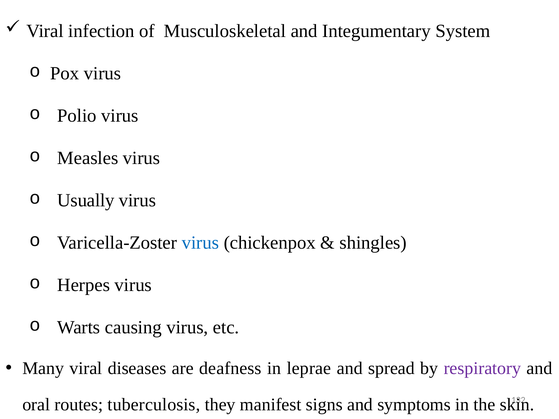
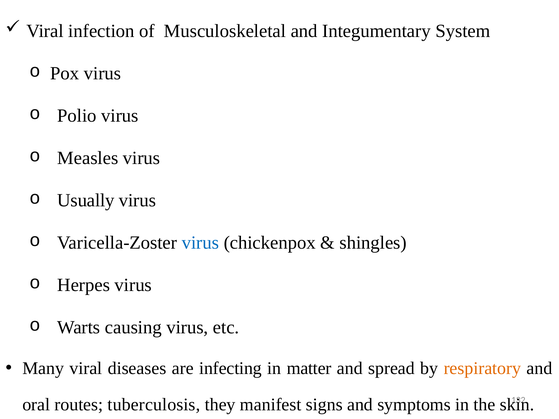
deafness: deafness -> infecting
leprae: leprae -> matter
respiratory colour: purple -> orange
